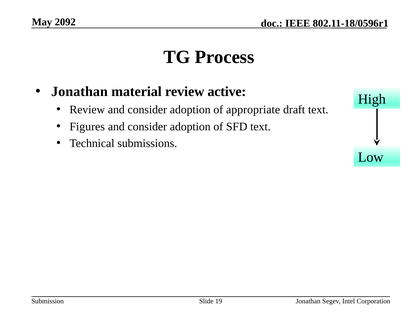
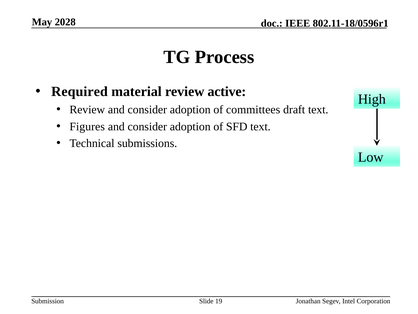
2092: 2092 -> 2028
Jonathan at (80, 91): Jonathan -> Required
appropriate: appropriate -> committees
